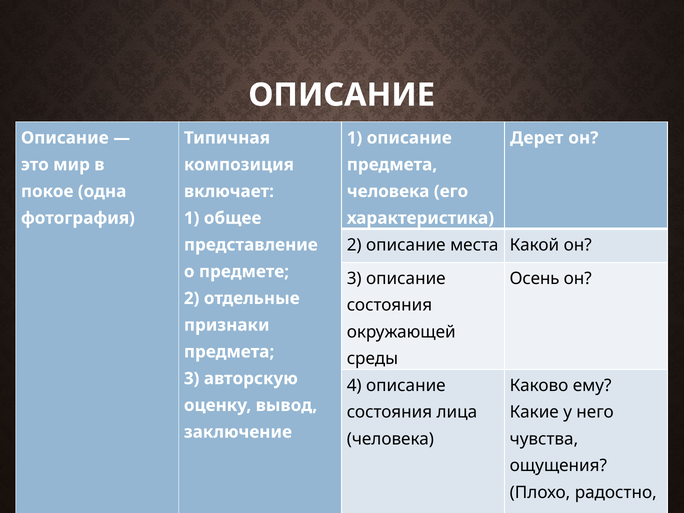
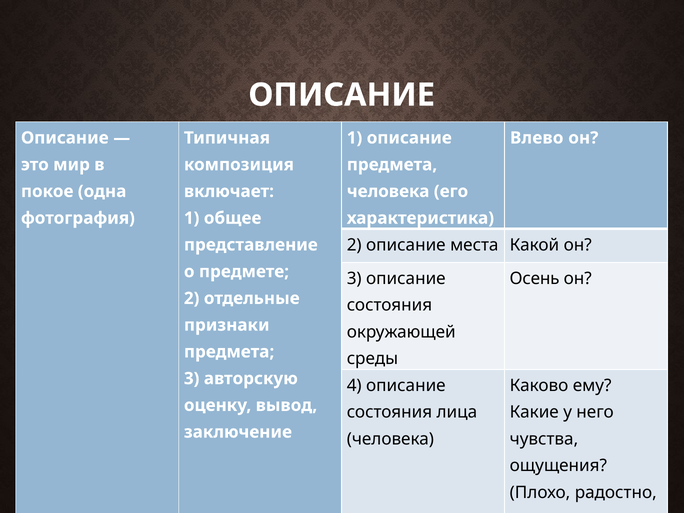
Дерет: Дерет -> Влево
